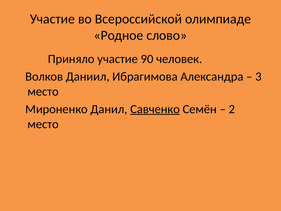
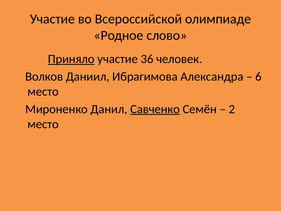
Приняло underline: none -> present
90: 90 -> 36
3: 3 -> 6
